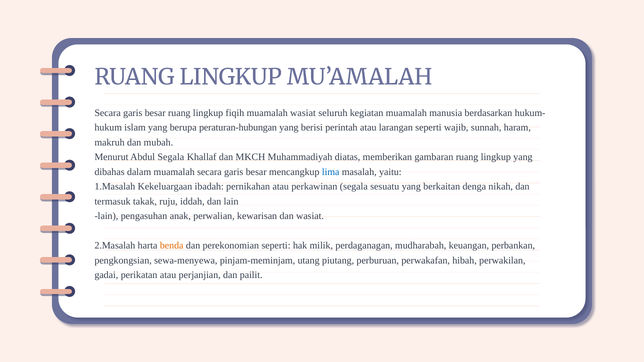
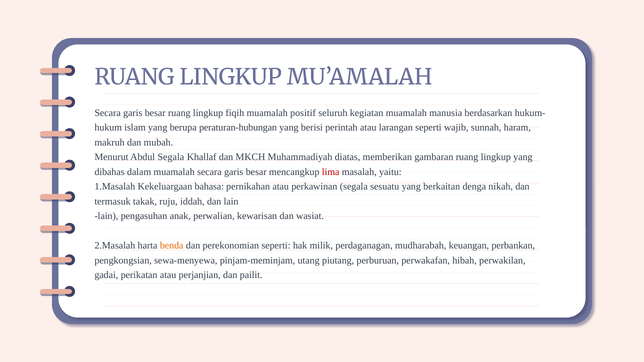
muamalah wasiat: wasiat -> positif
lima colour: blue -> red
ibadah: ibadah -> bahasa
